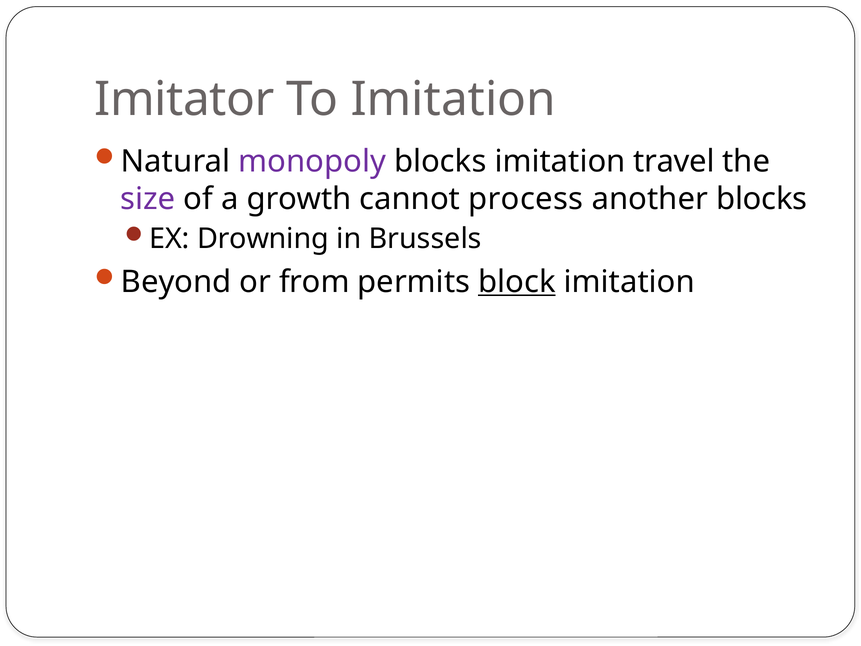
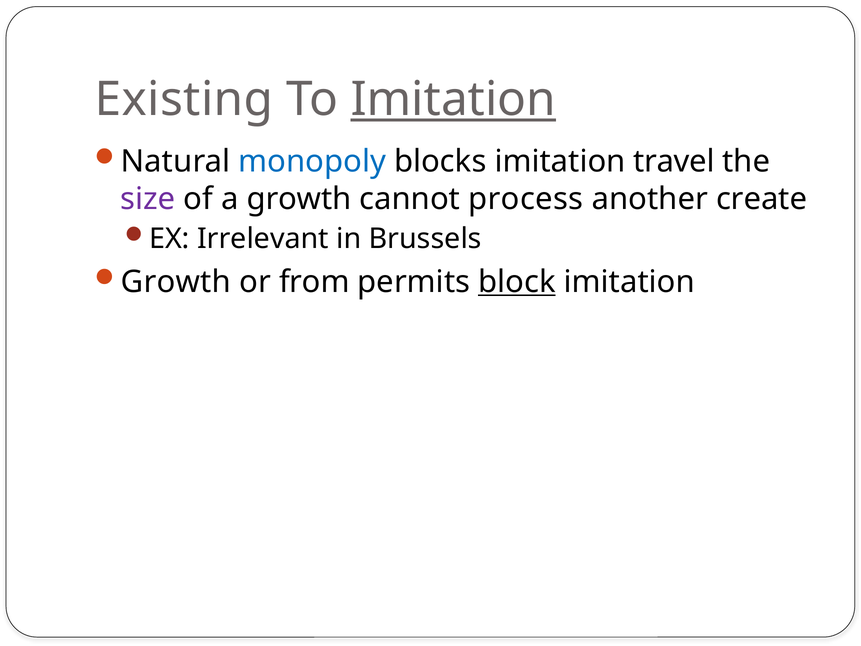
Imitator: Imitator -> Existing
Imitation at (453, 100) underline: none -> present
monopoly colour: purple -> blue
another blocks: blocks -> create
Drowning: Drowning -> Irrelevant
Beyond at (176, 282): Beyond -> Growth
